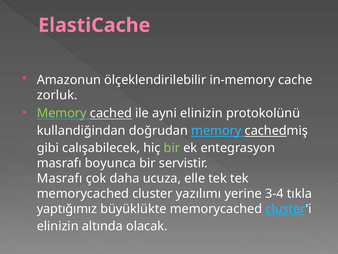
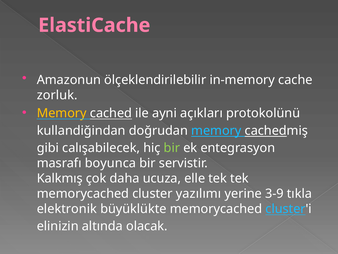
Memory at (62, 113) colour: light green -> yellow
ayni elinizin: elinizin -> açıkları
Masrafı at (60, 178): Masrafı -> Kalkmış
3-4: 3-4 -> 3-9
yaptığımız: yaptığımız -> elektronik
